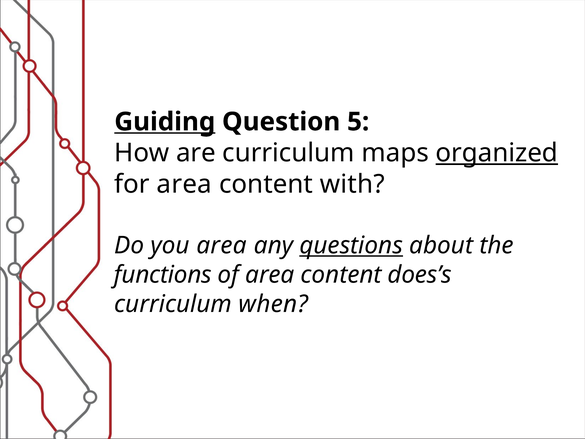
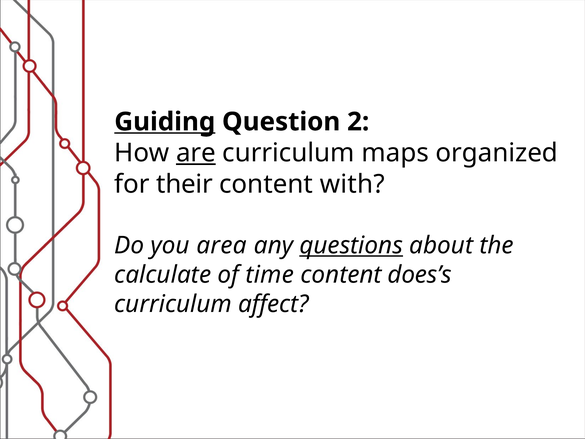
5: 5 -> 2
are underline: none -> present
organized underline: present -> none
for area: area -> their
functions: functions -> calculate
of area: area -> time
when: when -> affect
